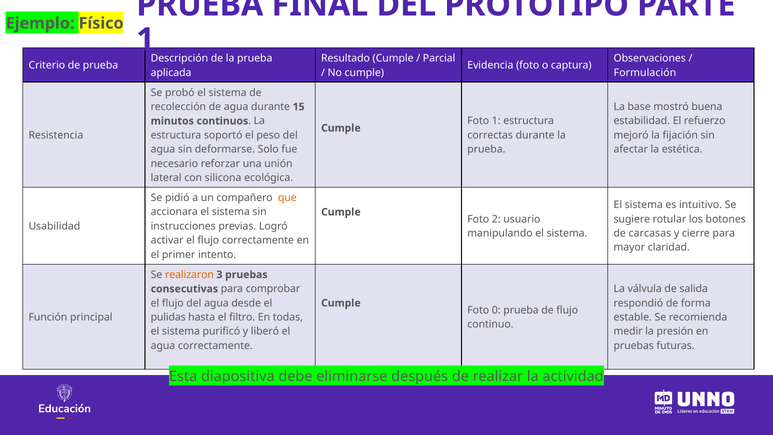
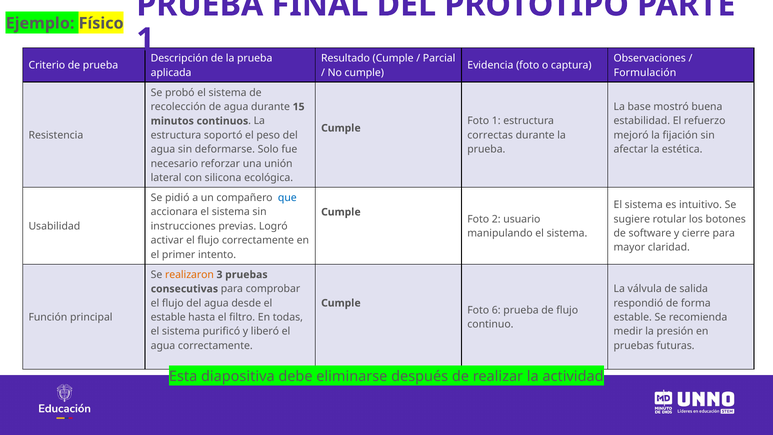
que colour: orange -> blue
carcasas: carcasas -> software
0: 0 -> 6
pulidas at (168, 317): pulidas -> estable
